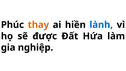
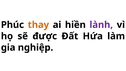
lành colour: blue -> purple
